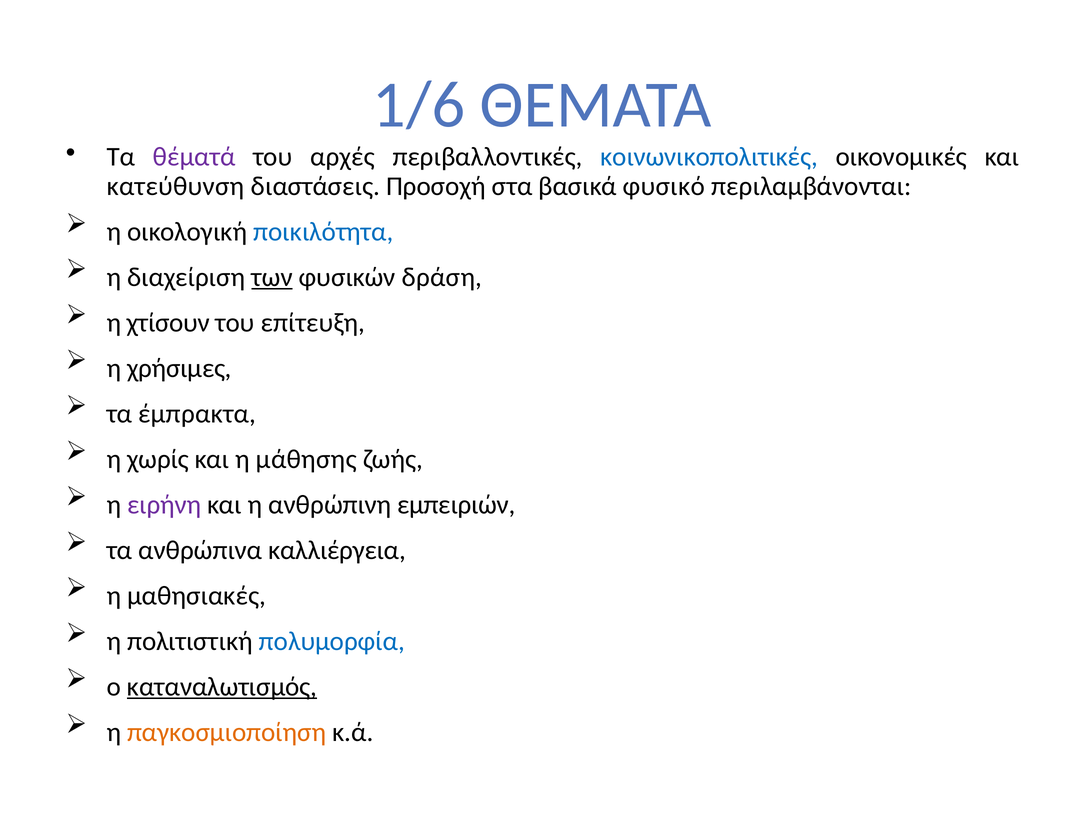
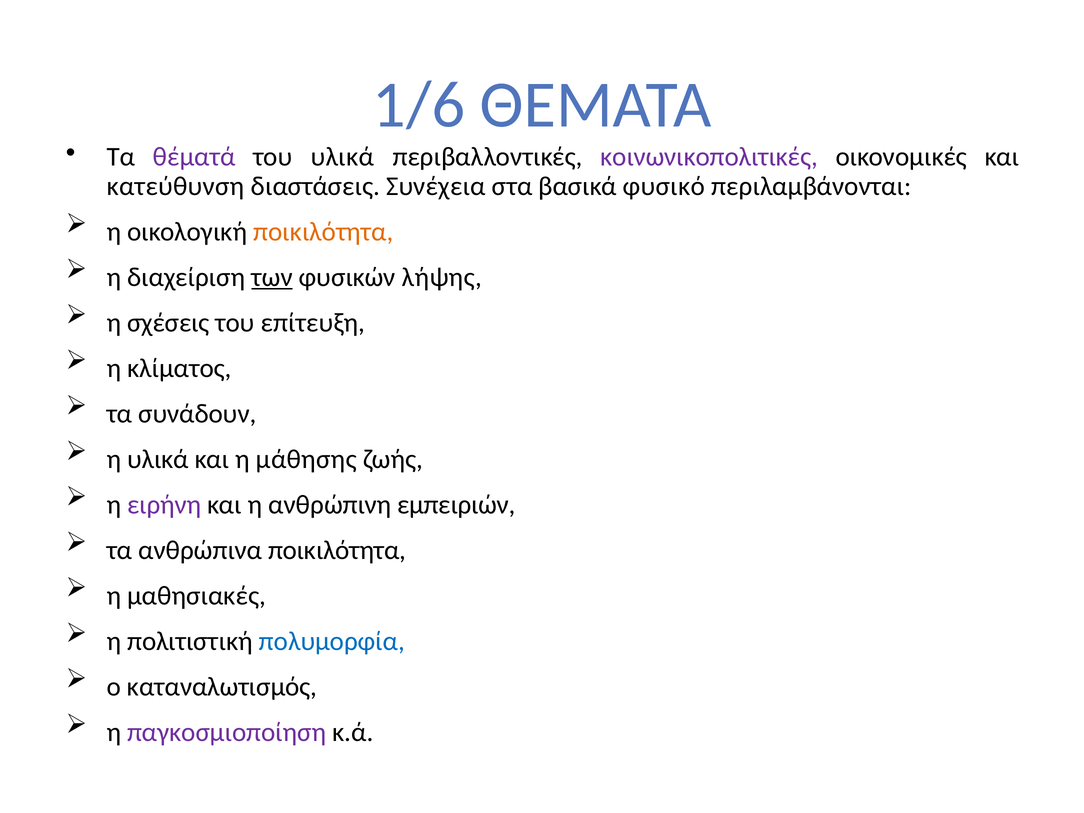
του αρχές: αρχές -> υλικά
κοινωνικοπολιτικές colour: blue -> purple
Προσοχή: Προσοχή -> Συνέχεια
ποικιλότητα at (323, 232) colour: blue -> orange
δράση: δράση -> λήψης
χτίσουν: χτίσουν -> σχέσεις
χρήσιμες: χρήσιμες -> κλίματος
έμπρακτα: έμπρακτα -> συνάδουν
η χωρίς: χωρίς -> υλικά
ανθρώπινα καλλιέργεια: καλλιέργεια -> ποικιλότητα
καταναλωτισμός underline: present -> none
παγκοσμιοποίηση colour: orange -> purple
